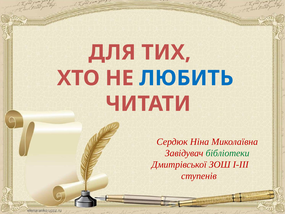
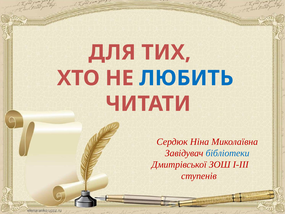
бібліотеки colour: green -> blue
